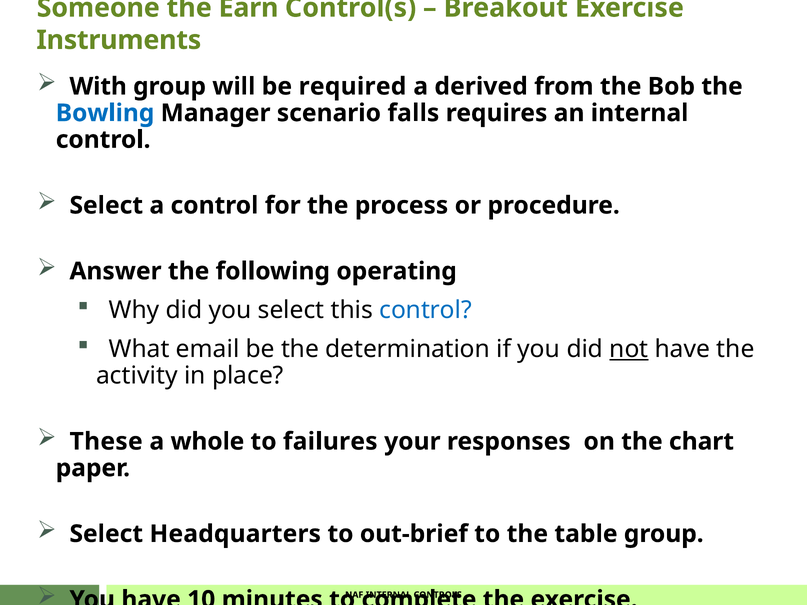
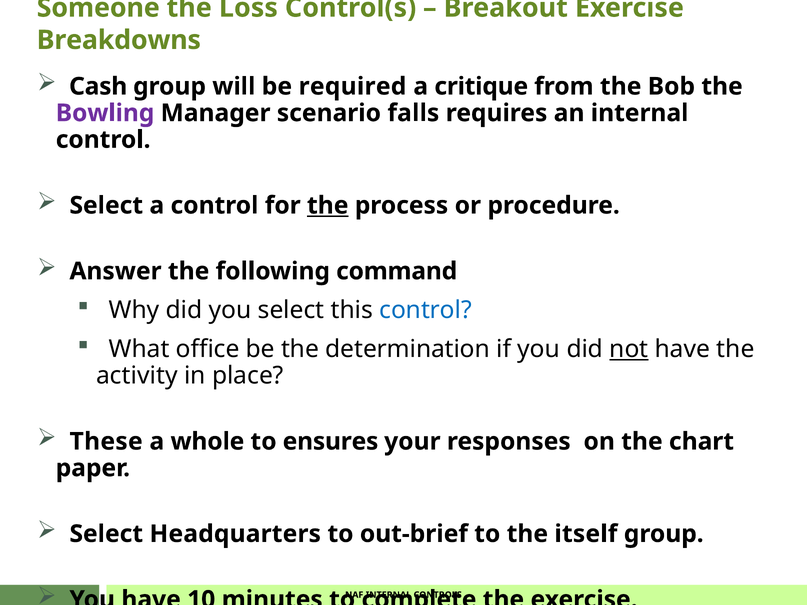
Earn: Earn -> Loss
Instruments: Instruments -> Breakdowns
With: With -> Cash
derived: derived -> critique
Bowling colour: blue -> purple
the at (328, 206) underline: none -> present
operating: operating -> command
email: email -> office
failures: failures -> ensures
table: table -> itself
